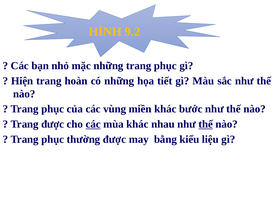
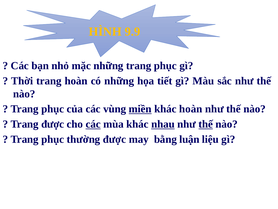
9.2: 9.2 -> 9.9
Hiện: Hiện -> Thời
miền underline: none -> present
khác bước: bước -> hoàn
nhau underline: none -> present
kiểu: kiểu -> luận
